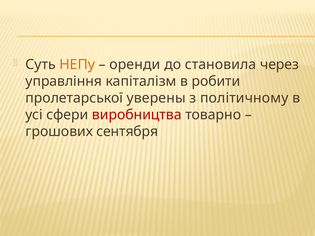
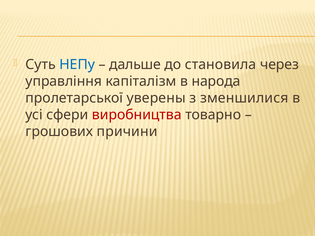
НЕПу colour: orange -> blue
оренди: оренди -> дальше
робити: робити -> народа
політичному: політичному -> зменшилися
сентября: сентября -> причини
